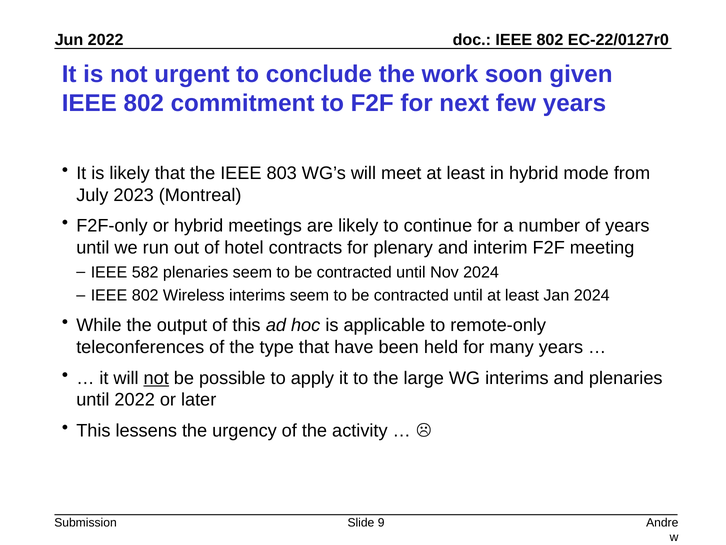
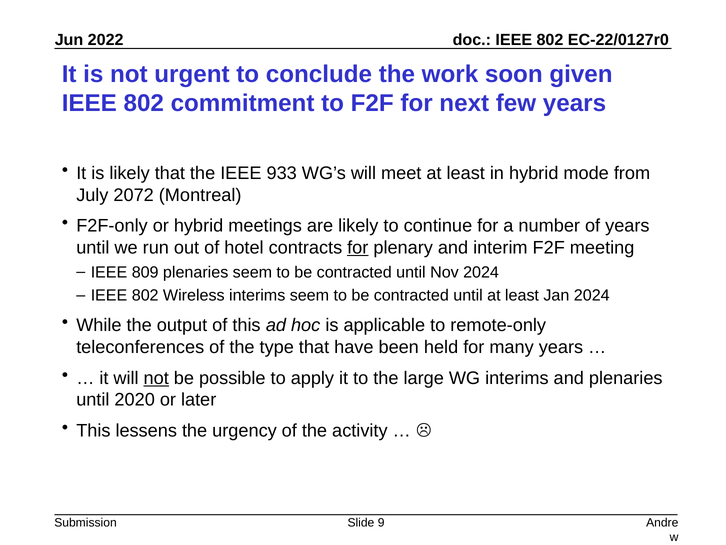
803: 803 -> 933
2023: 2023 -> 2072
for at (358, 248) underline: none -> present
582: 582 -> 809
until 2022: 2022 -> 2020
